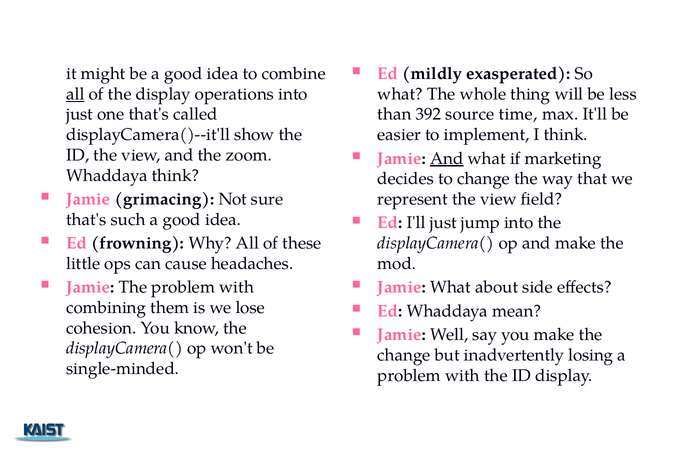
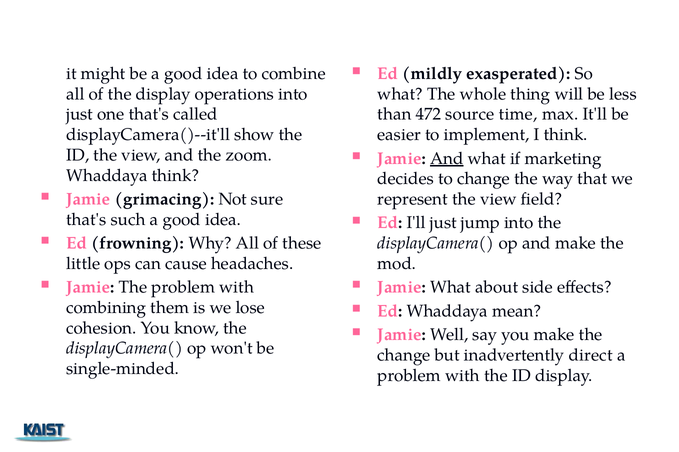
all at (75, 94) underline: present -> none
392: 392 -> 472
losing: losing -> direct
